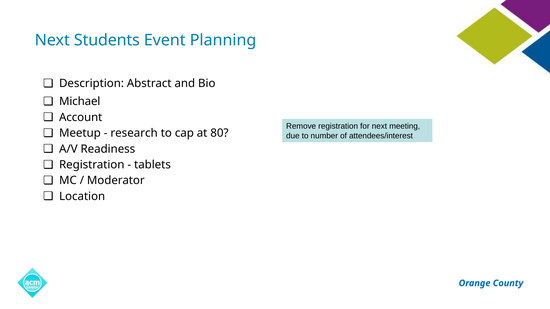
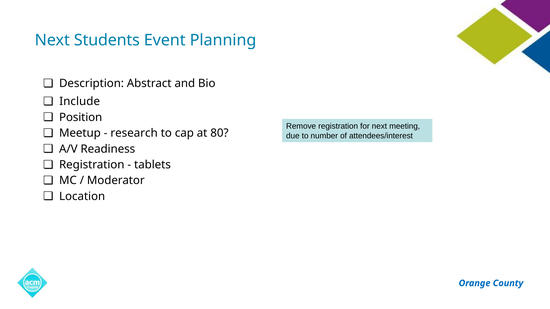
Michael: Michael -> Include
Account: Account -> Position
